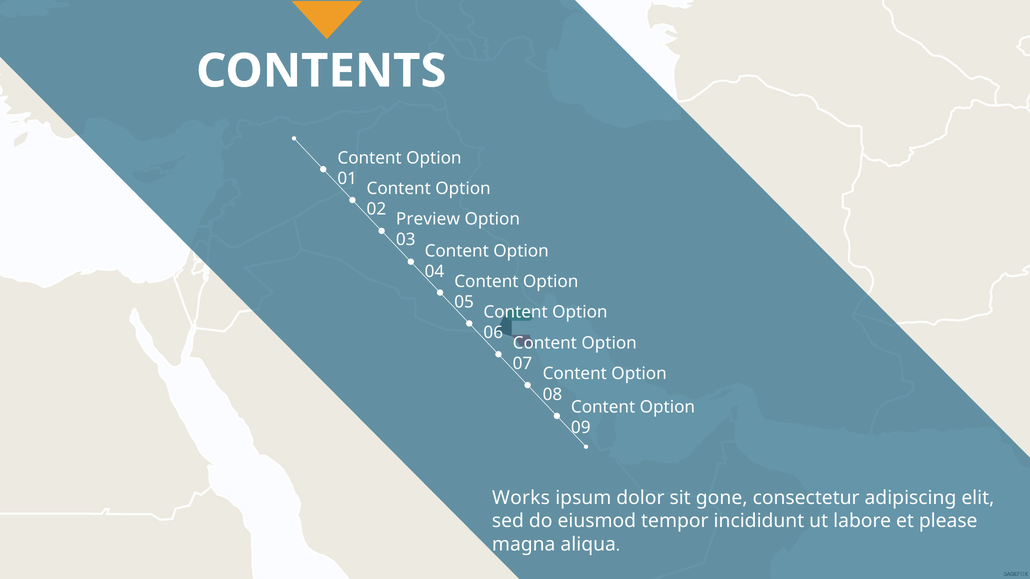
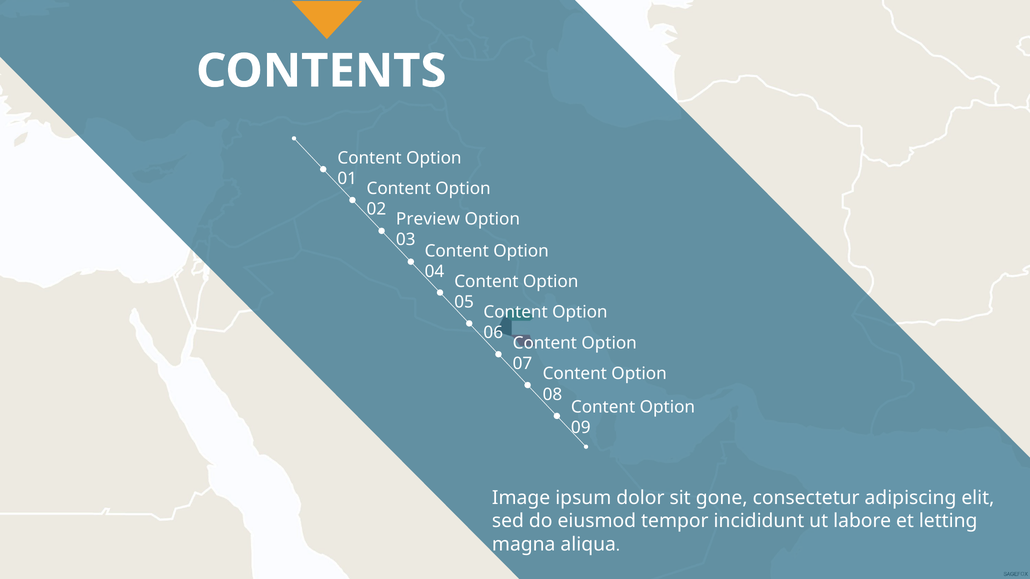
Works: Works -> Image
please: please -> letting
